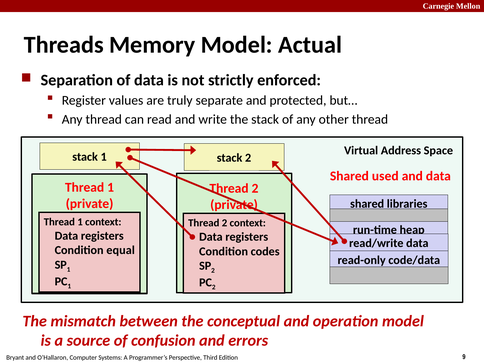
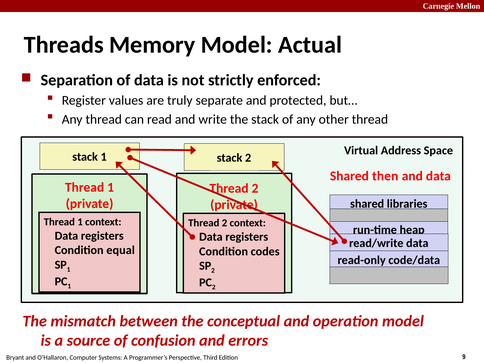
used: used -> then
